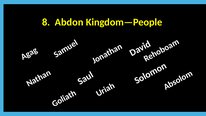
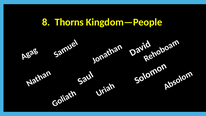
Abdon: Abdon -> Thorns
